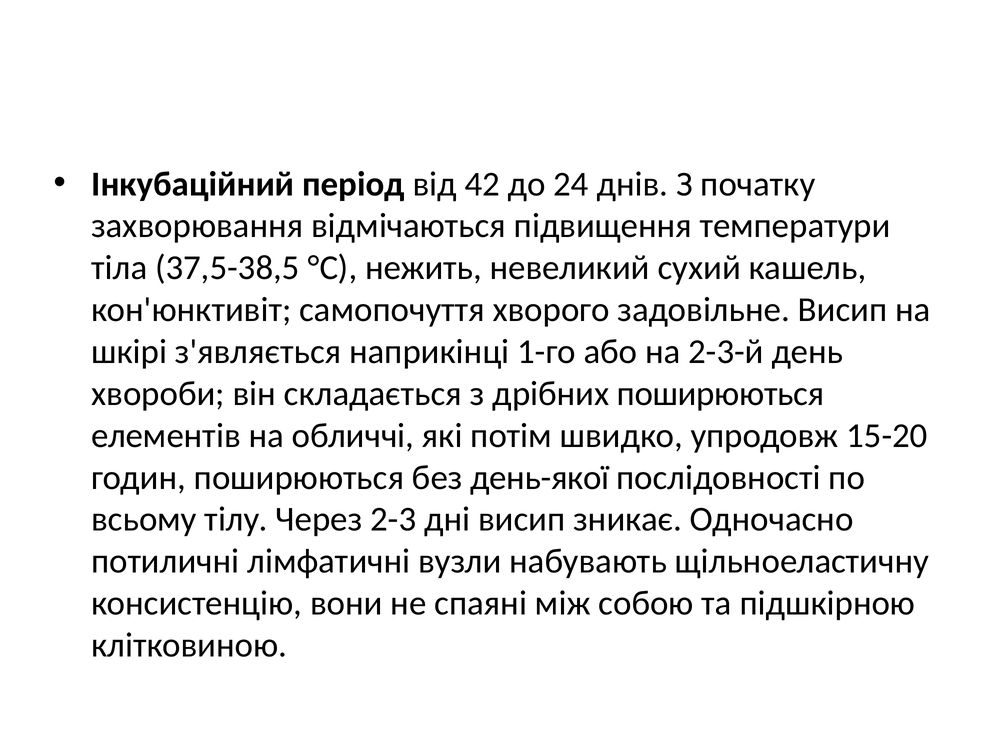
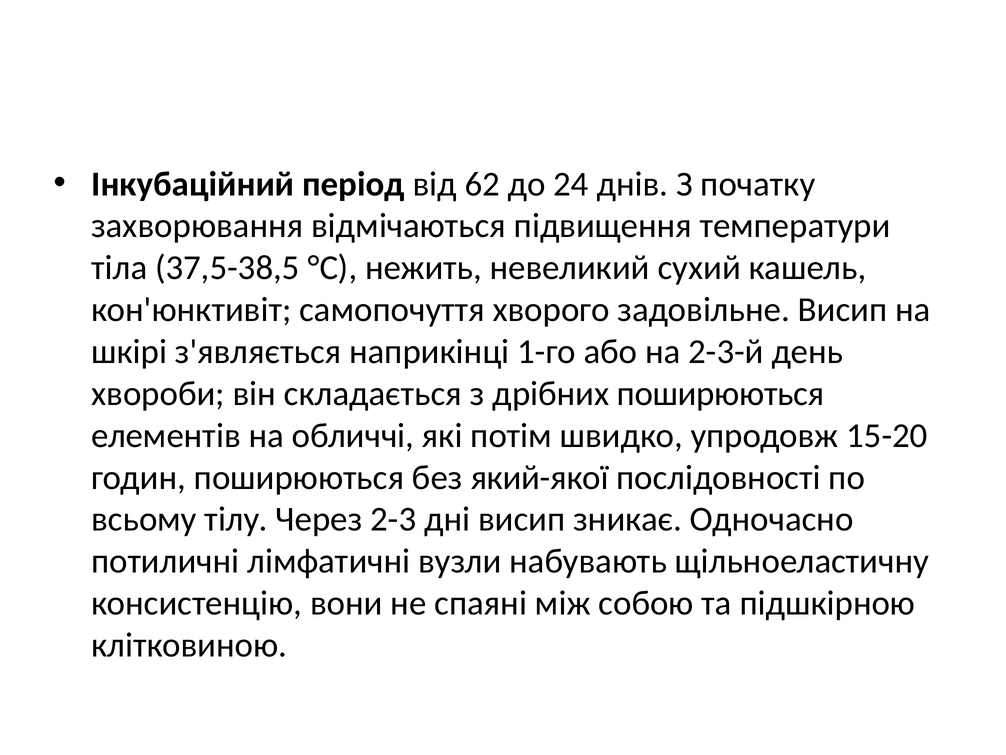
42: 42 -> 62
день-якої: день-якої -> який-якої
